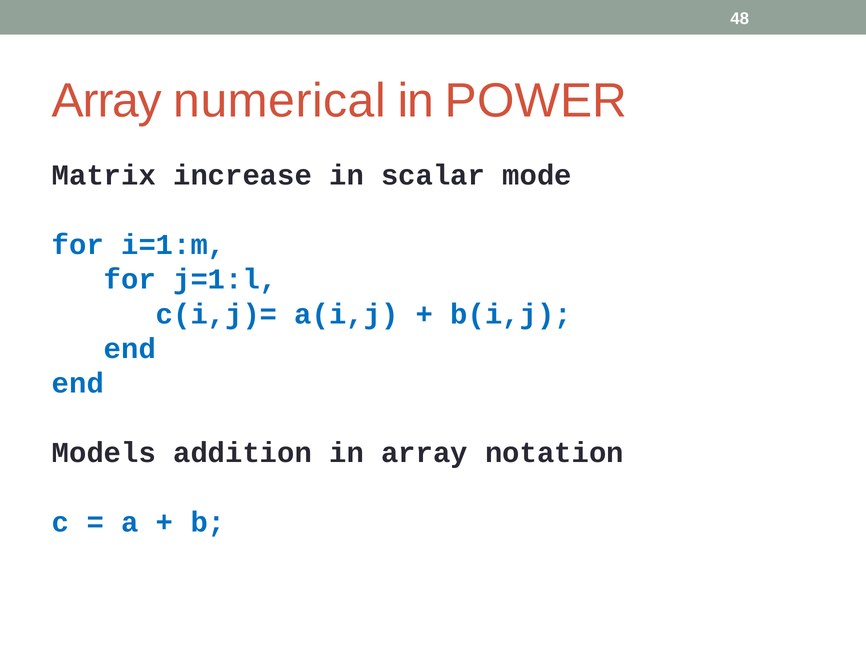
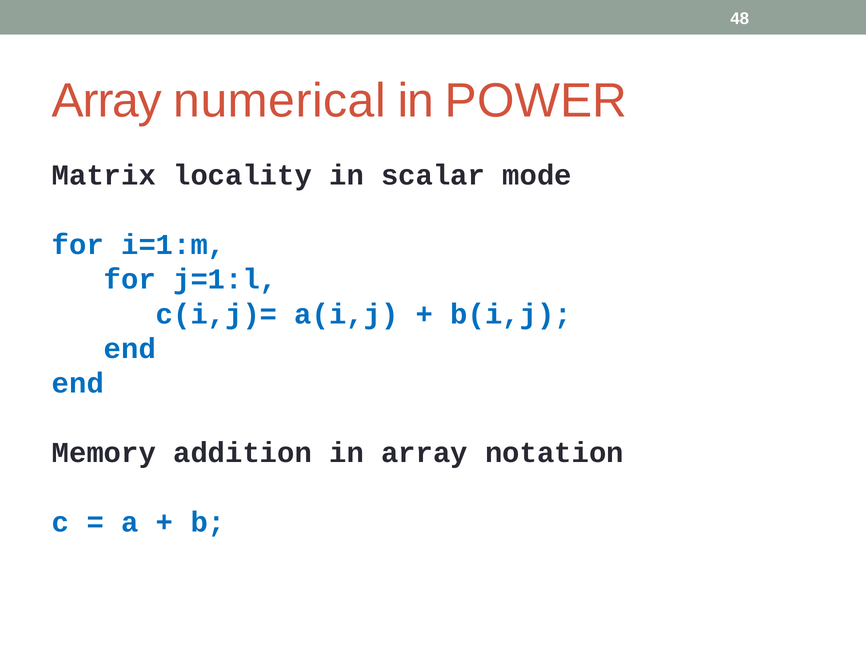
increase: increase -> locality
Models: Models -> Memory
